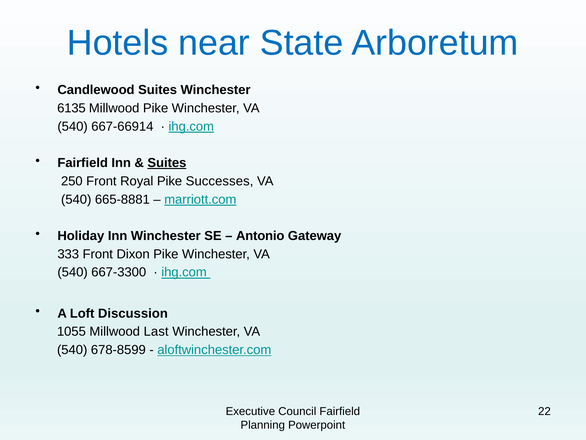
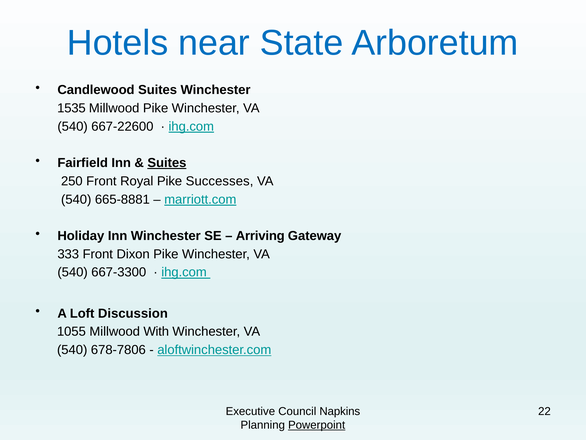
6135: 6135 -> 1535
667-66914: 667-66914 -> 667-22600
Antonio: Antonio -> Arriving
Last: Last -> With
678-8599: 678-8599 -> 678-7806
Council Fairfield: Fairfield -> Napkins
Powerpoint underline: none -> present
